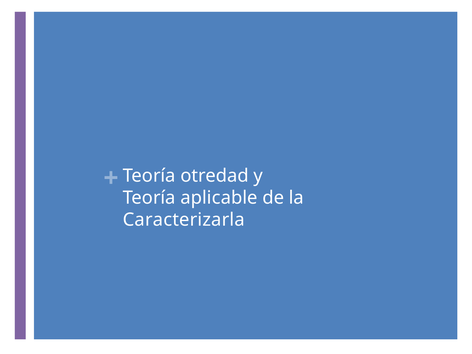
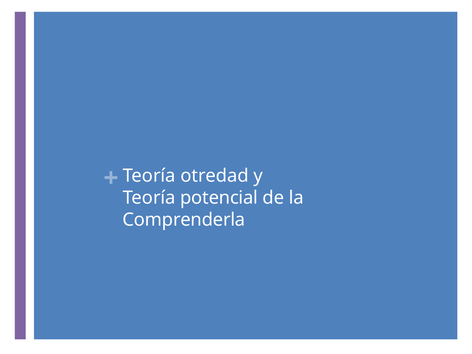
aplicable: aplicable -> potencial
Caracterizarla: Caracterizarla -> Comprenderla
